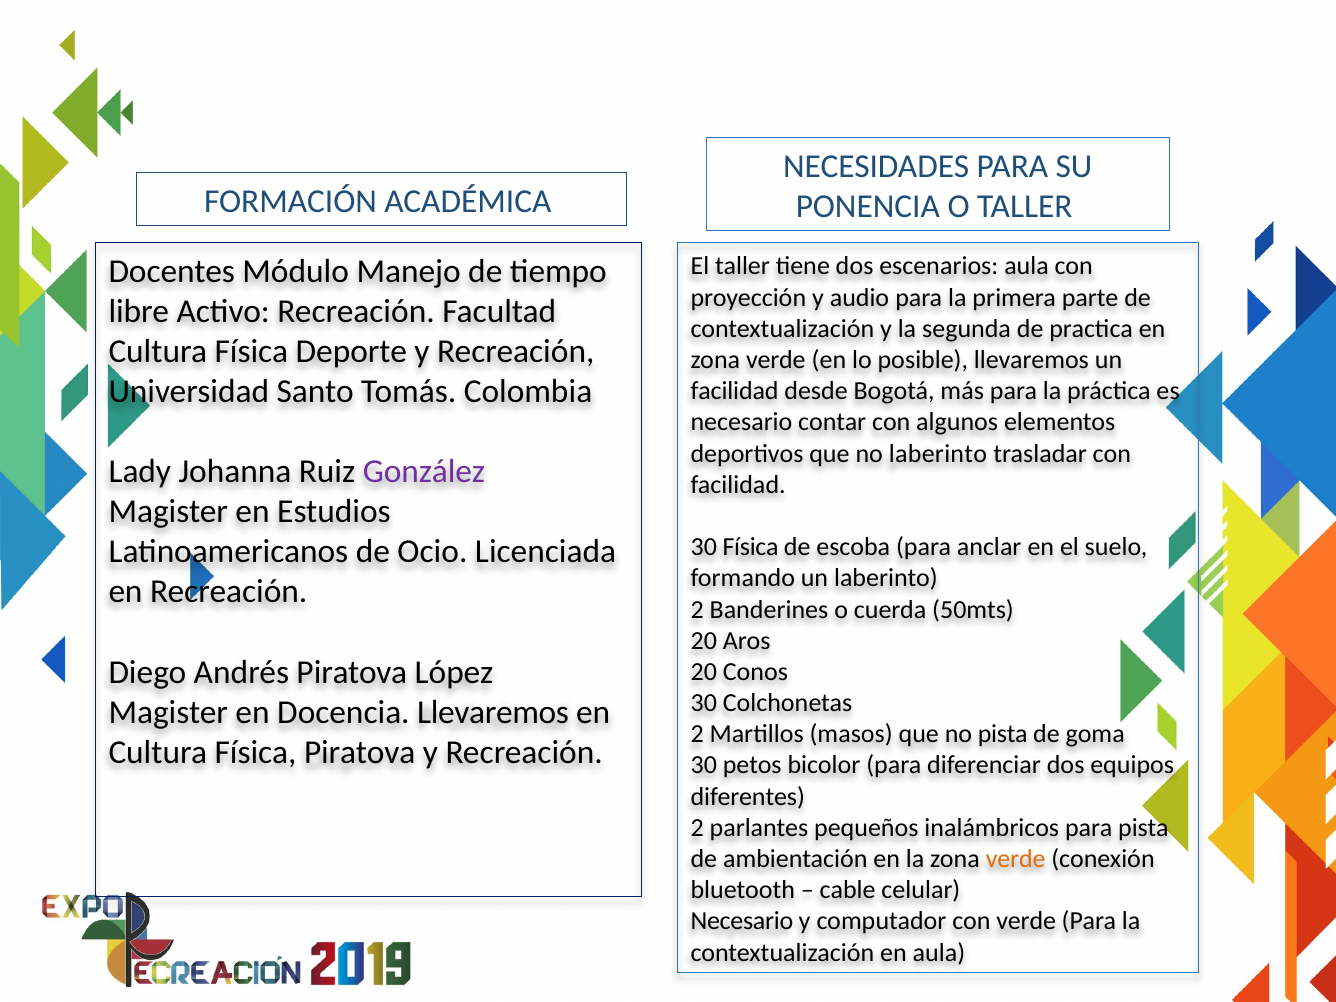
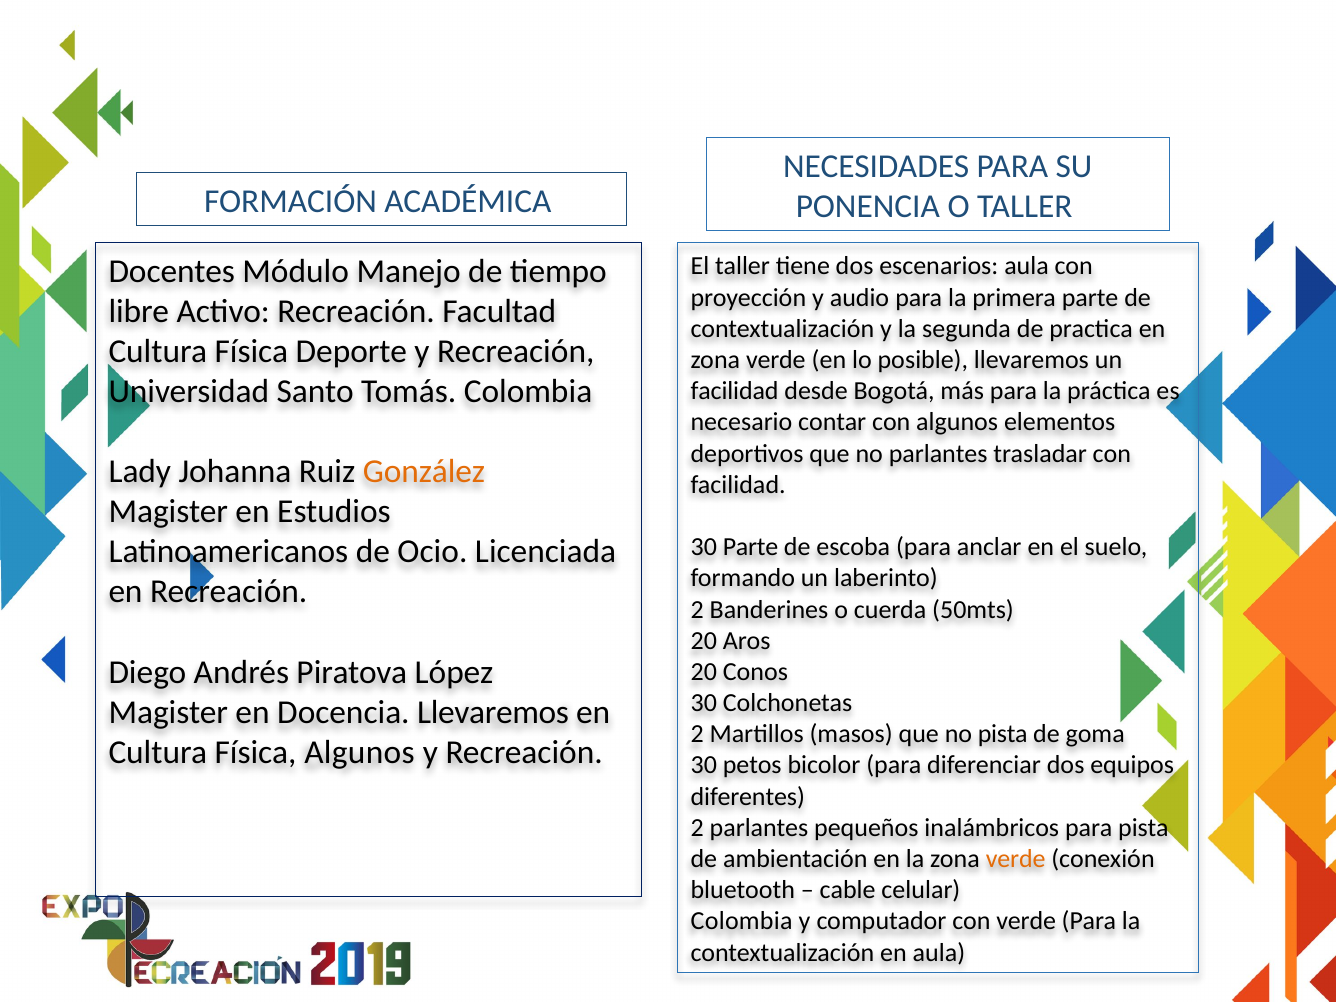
no laberinto: laberinto -> parlantes
González colour: purple -> orange
30 Física: Física -> Parte
Física Piratova: Piratova -> Algunos
Necesario at (742, 921): Necesario -> Colombia
